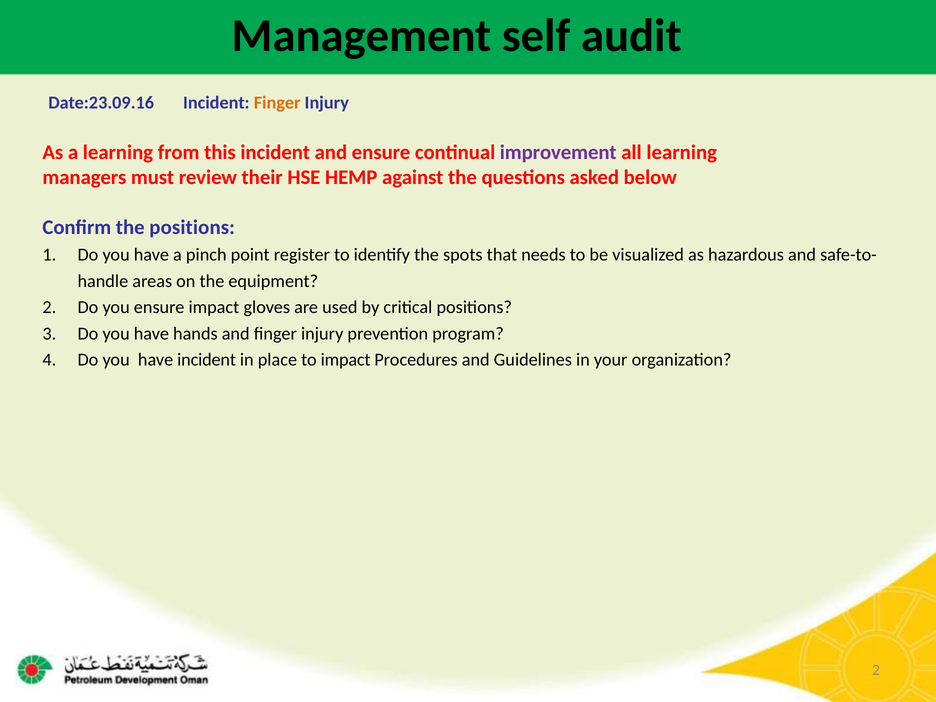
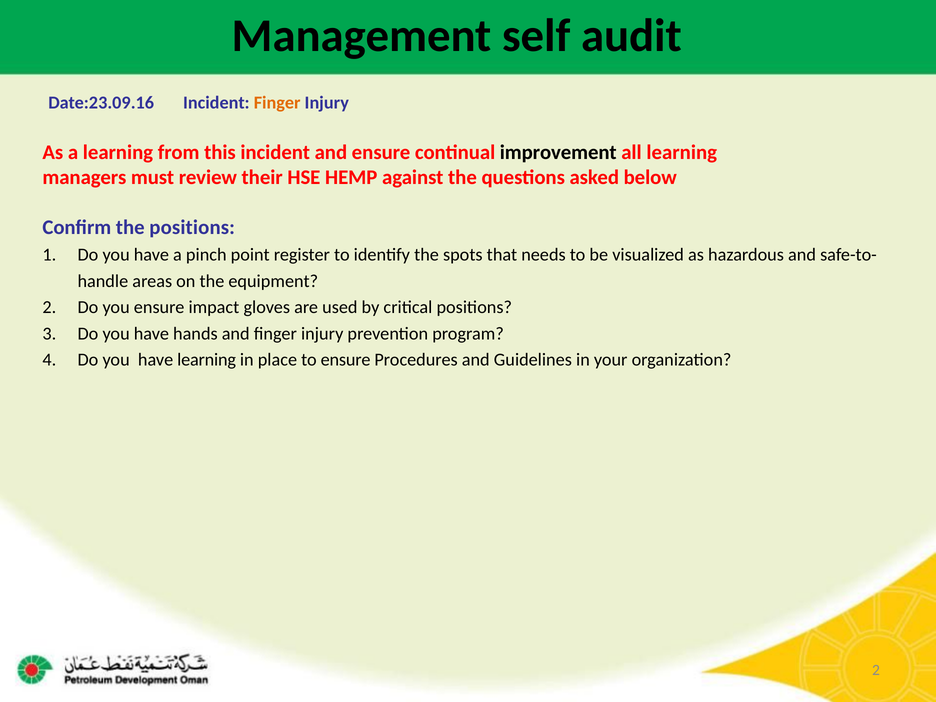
improvement colour: purple -> black
have incident: incident -> learning
to impact: impact -> ensure
